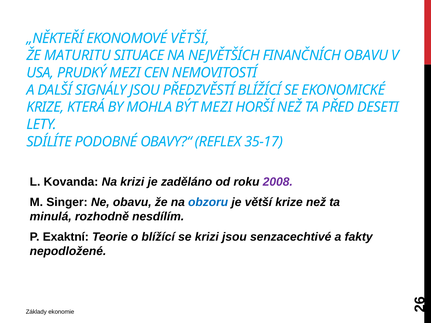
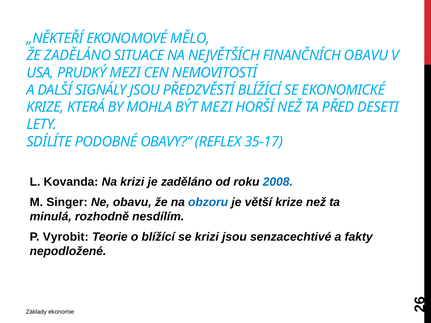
EKONOMOVÉ VĚTŠÍ: VĚTŠÍ -> MĚLO
ŽE MATURITU: MATURITU -> ZADĚLÁNO
2008 colour: purple -> blue
Exaktní: Exaktní -> Vyrobit
